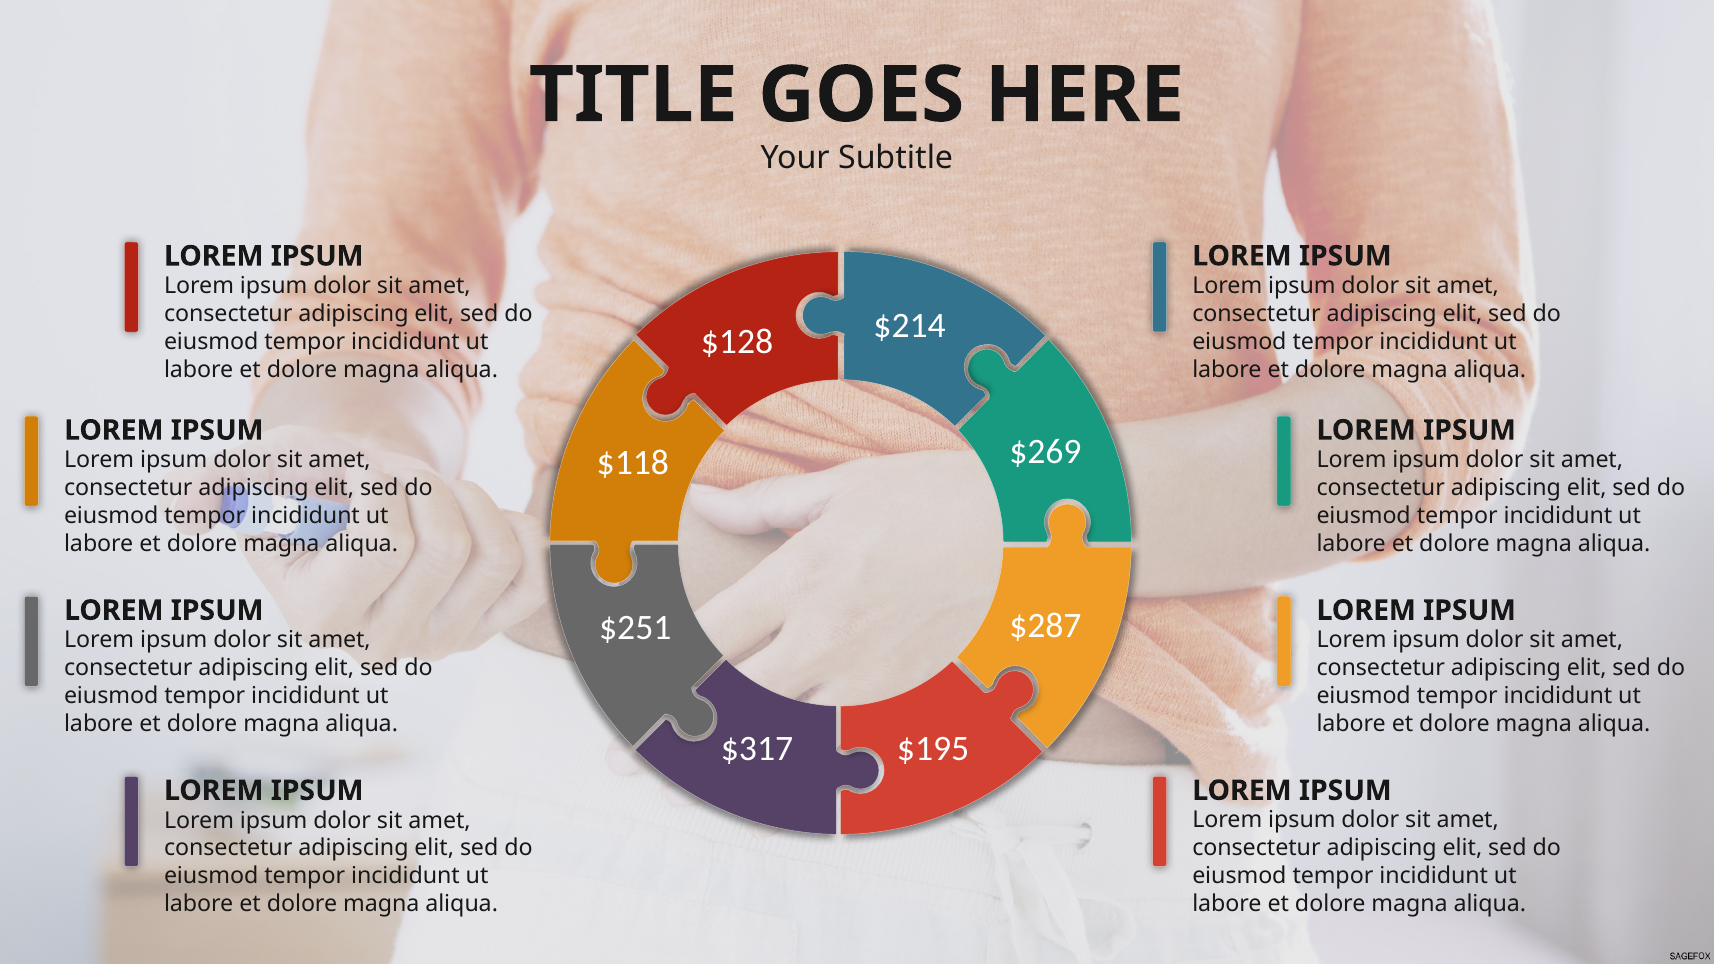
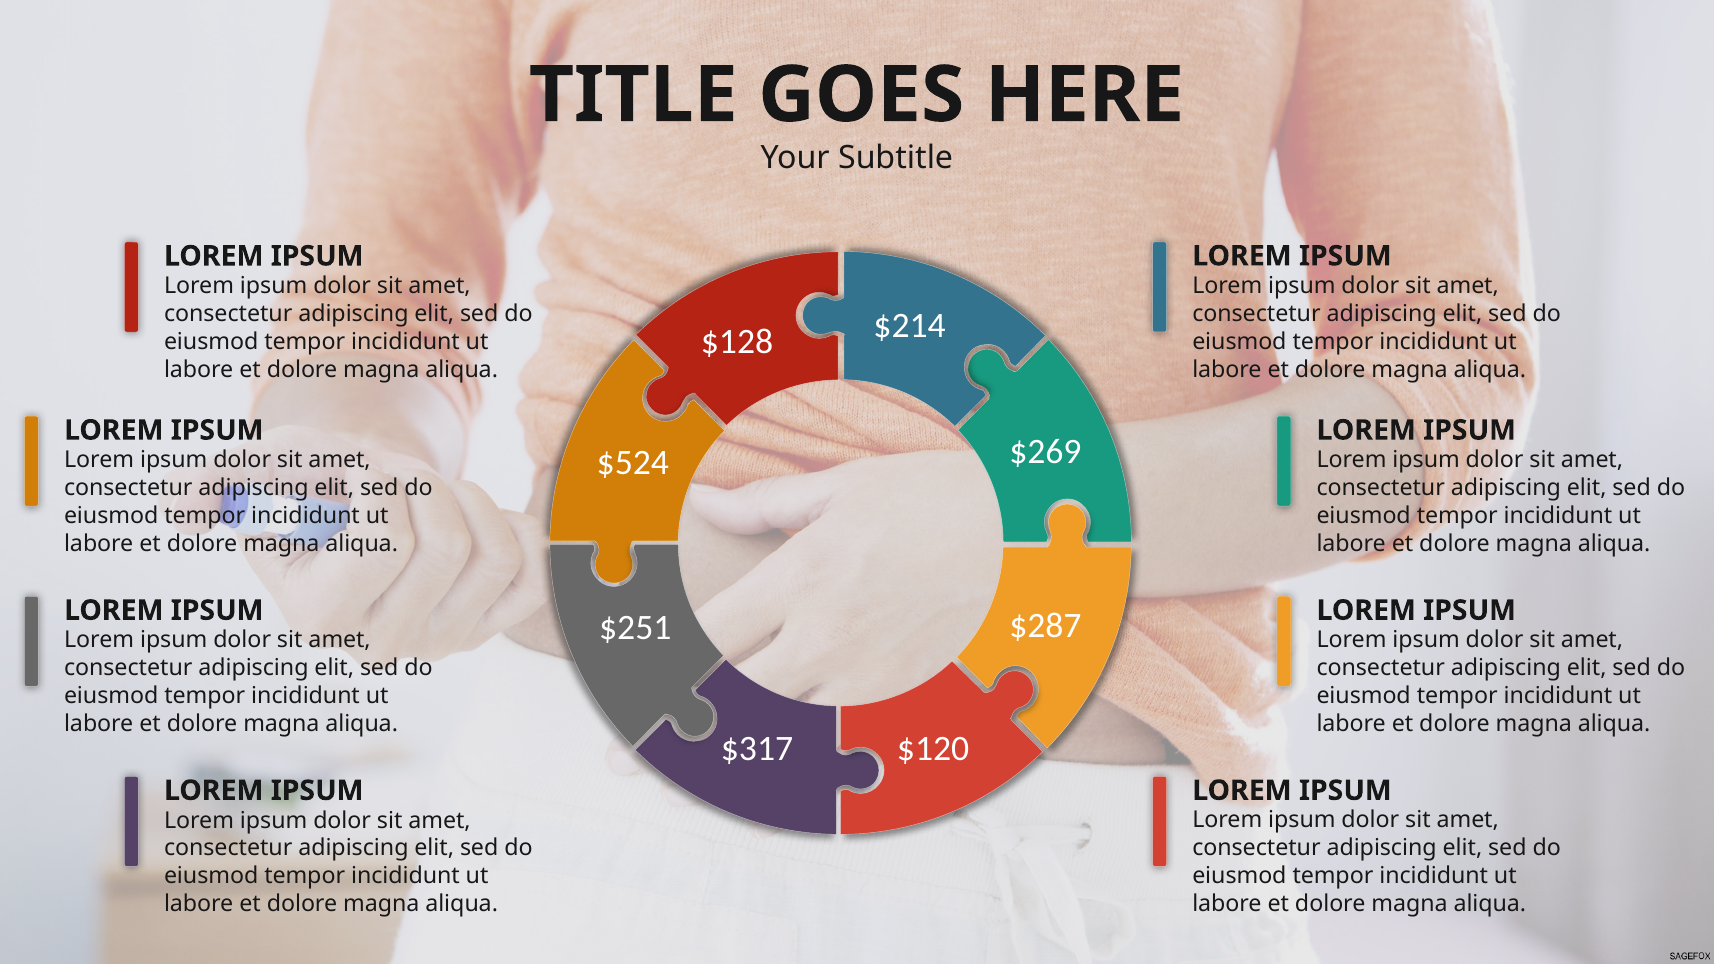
$118: $118 -> $524
$195: $195 -> $120
